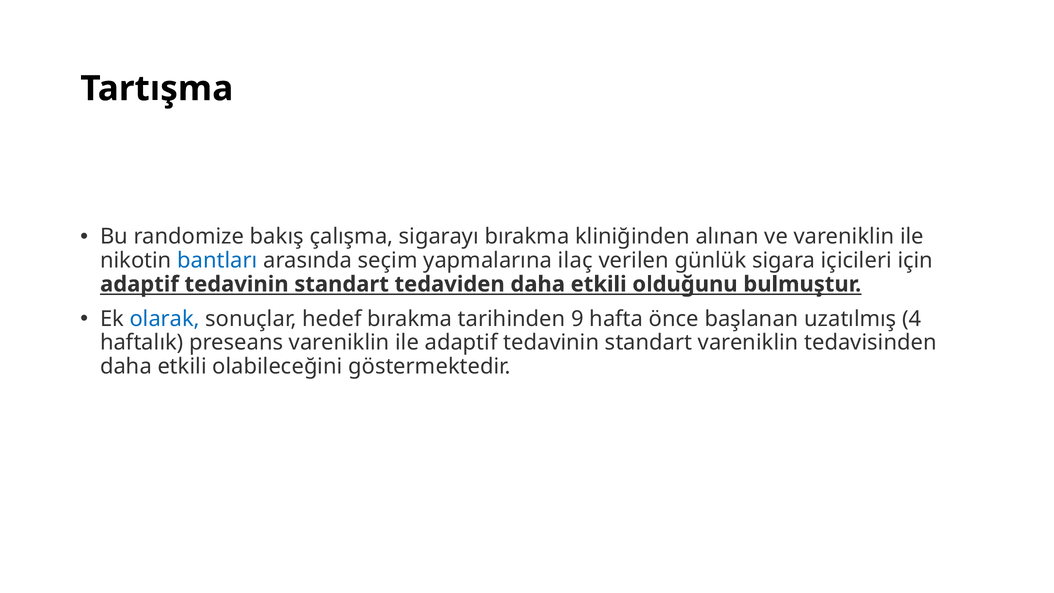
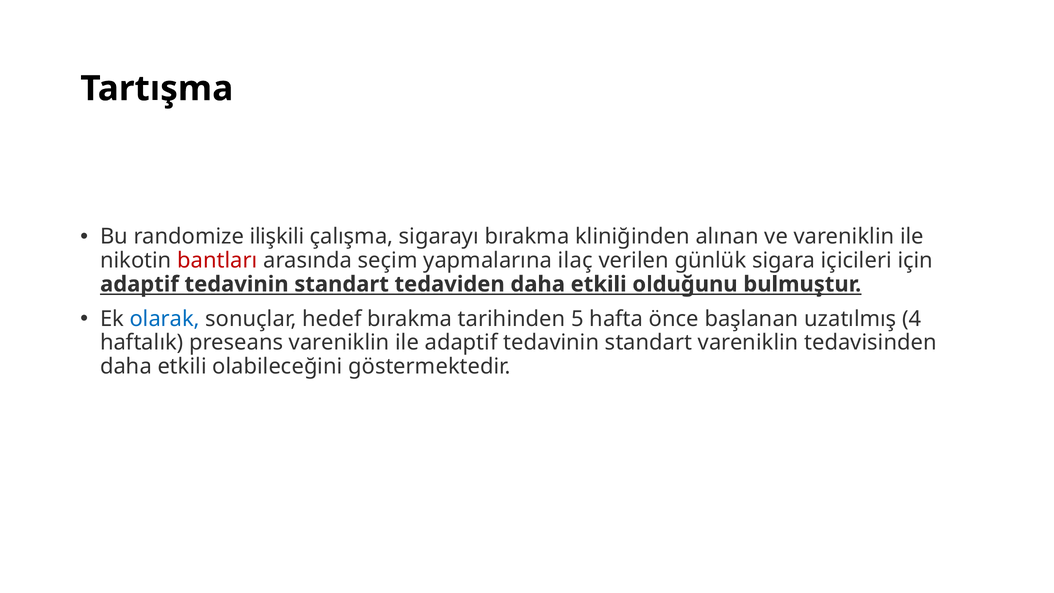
bakış: bakış -> ilişkili
bantları colour: blue -> red
9: 9 -> 5
